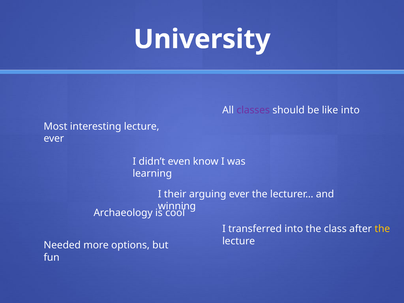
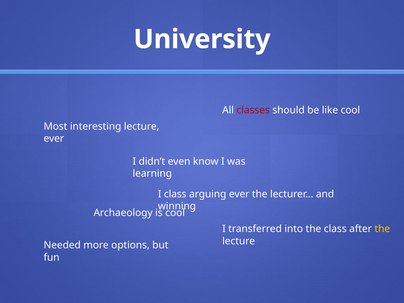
classes colour: purple -> red
like into: into -> cool
I their: their -> class
